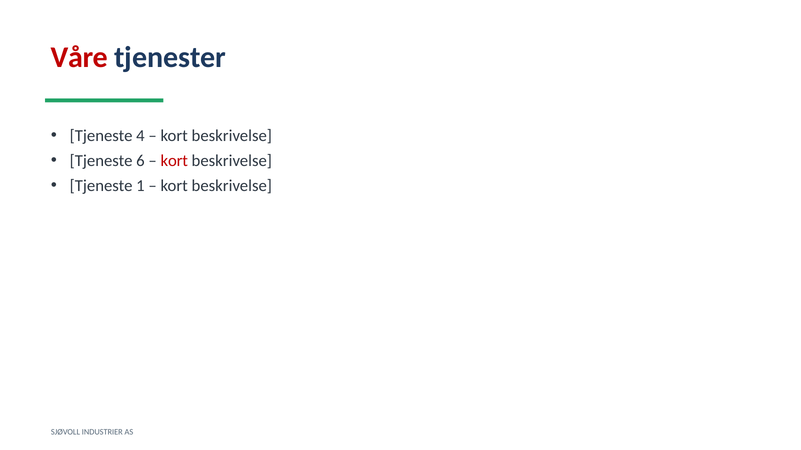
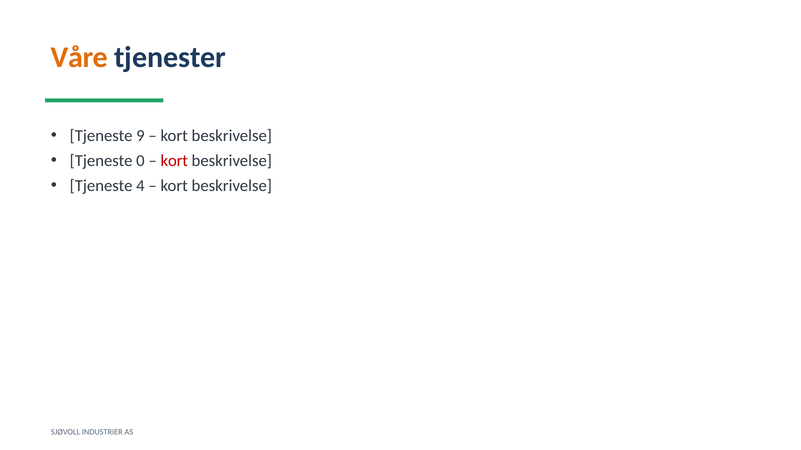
Våre colour: red -> orange
4: 4 -> 9
6: 6 -> 0
1: 1 -> 4
